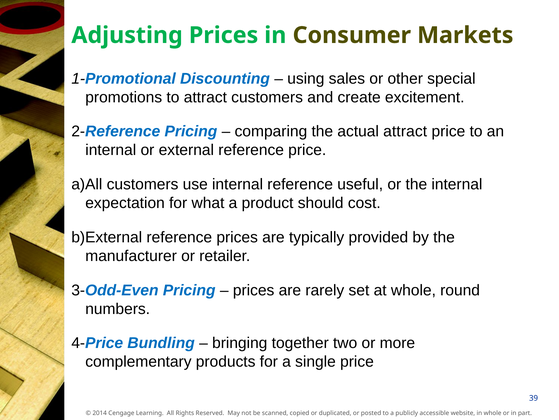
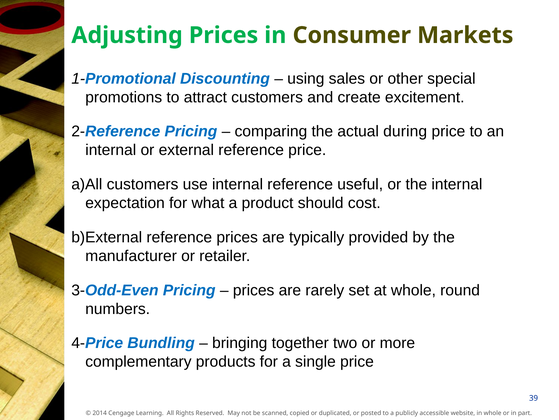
actual attract: attract -> during
